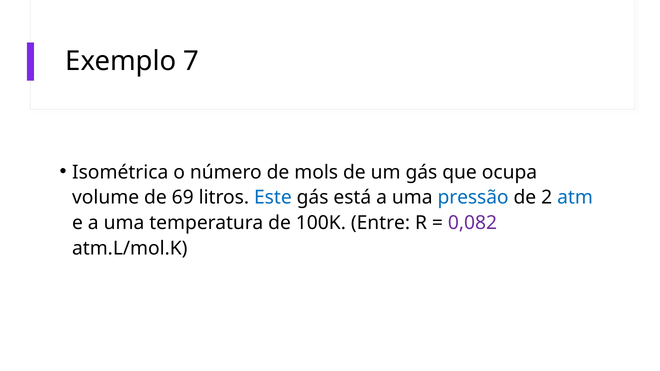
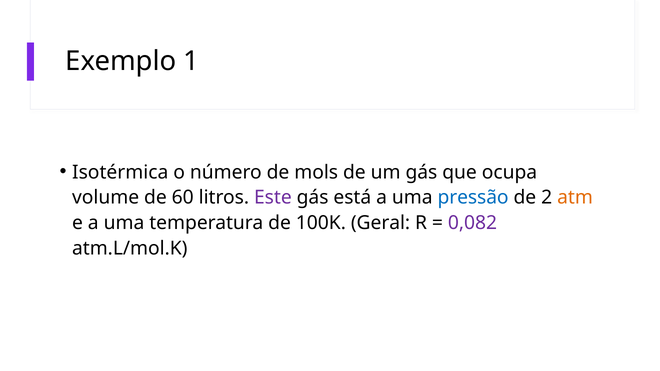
7: 7 -> 1
Isométrica: Isométrica -> Isotérmica
69: 69 -> 60
Este colour: blue -> purple
atm colour: blue -> orange
Entre: Entre -> Geral
